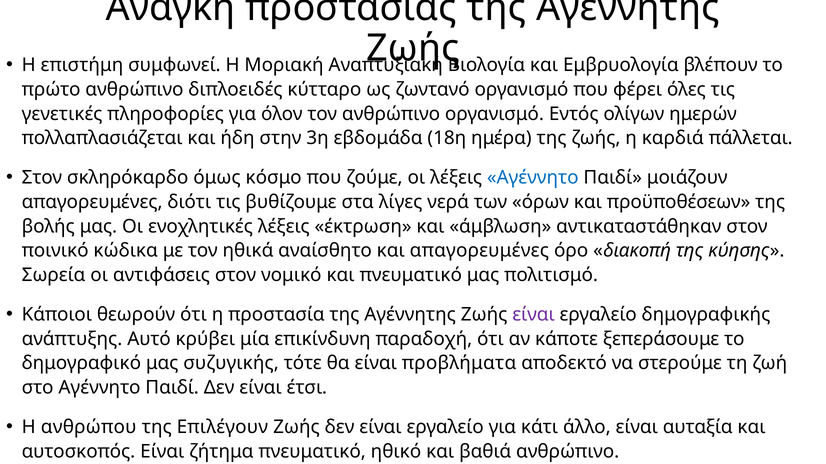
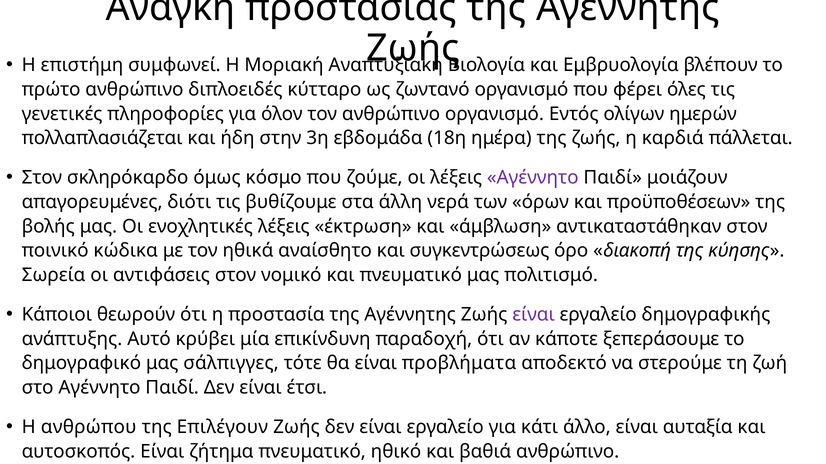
Αγέννητο at (533, 178) colour: blue -> purple
λίγες: λίγες -> άλλη
και απαγορευμένες: απαγορευμένες -> συγκεντρώσεως
συζυγικής: συζυγικής -> σάλπιγγες
